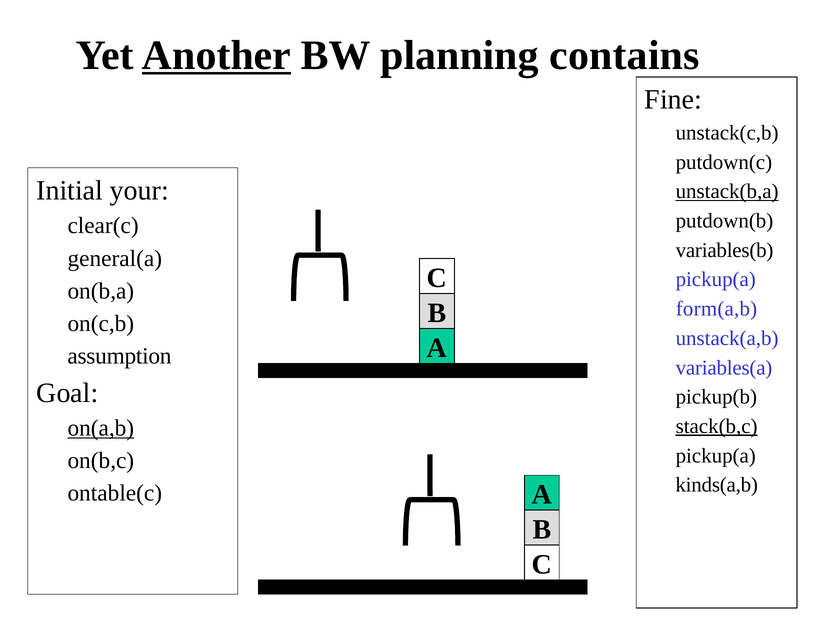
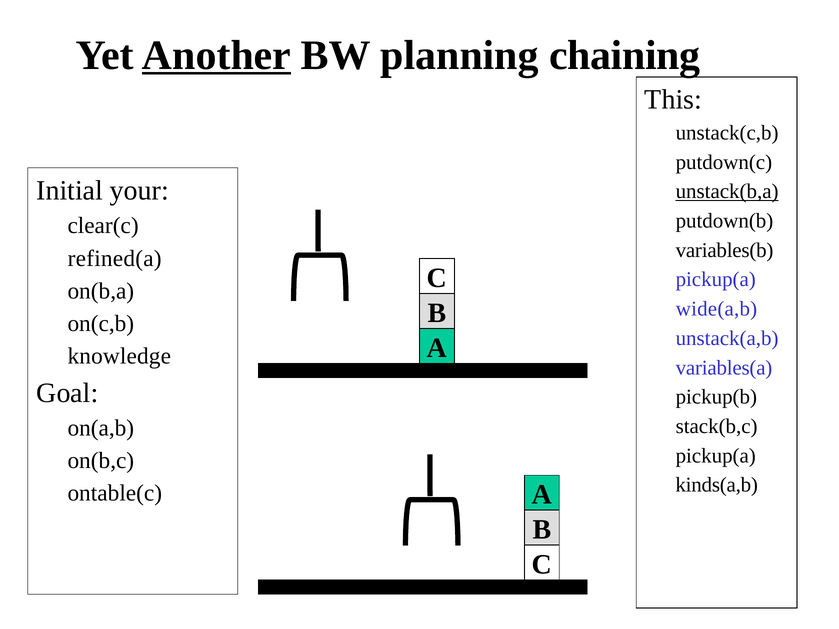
contains: contains -> chaining
Fine: Fine -> This
general(a: general(a -> refined(a
form(a,b: form(a,b -> wide(a,b
assumption: assumption -> knowledge
stack(b,c underline: present -> none
on(a,b underline: present -> none
